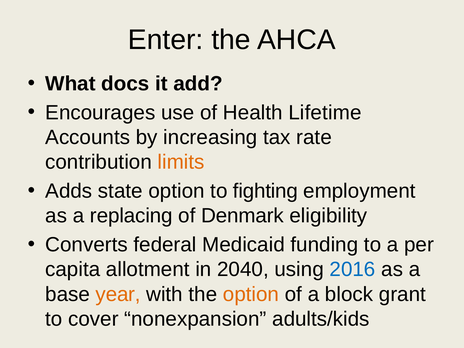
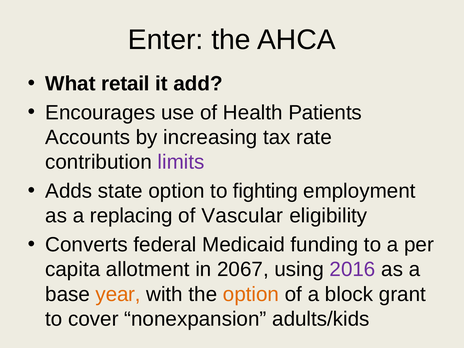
docs: docs -> retail
Lifetime: Lifetime -> Patients
limits colour: orange -> purple
Denmark: Denmark -> Vascular
2040: 2040 -> 2067
2016 colour: blue -> purple
